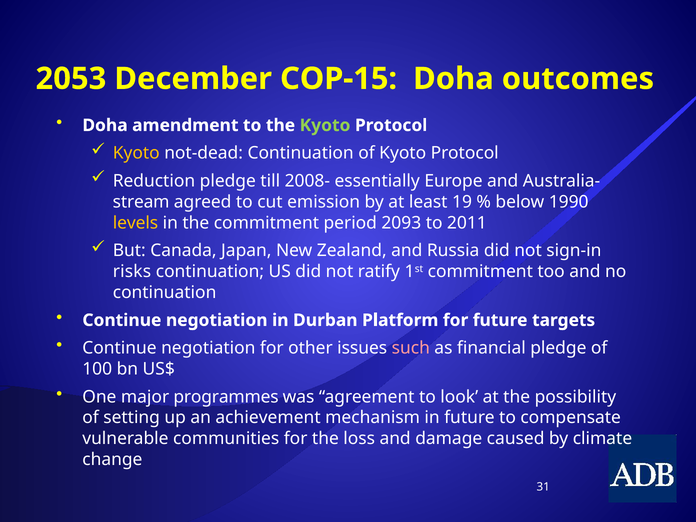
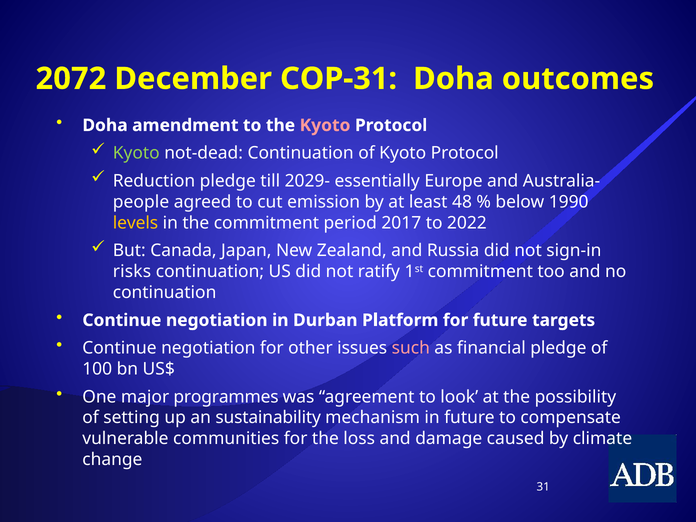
2053: 2053 -> 2072
COP-15: COP-15 -> COP-31
Kyoto at (325, 125) colour: light green -> pink
Kyoto at (136, 153) colour: yellow -> light green
2008-: 2008- -> 2029-
stream: stream -> people
19: 19 -> 48
2093: 2093 -> 2017
2011: 2011 -> 2022
achievement: achievement -> sustainability
